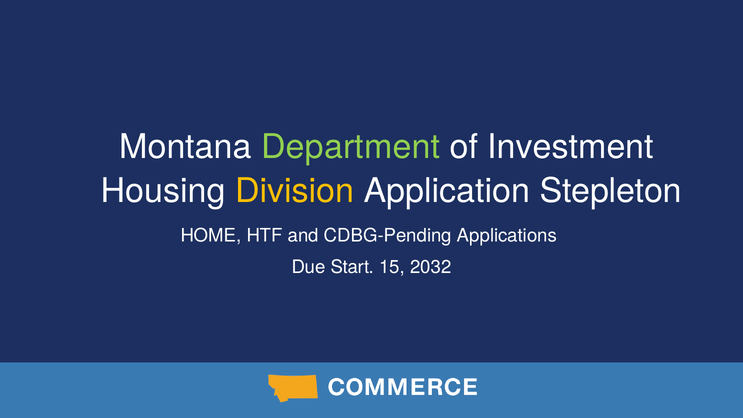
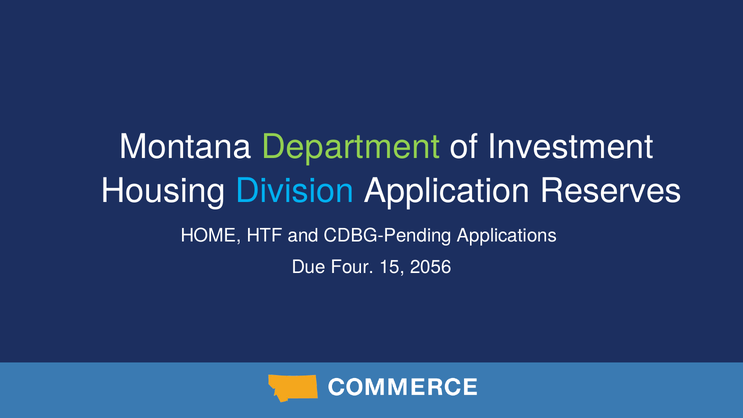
Division colour: yellow -> light blue
Stepleton: Stepleton -> Reserves
Start: Start -> Four
2032: 2032 -> 2056
